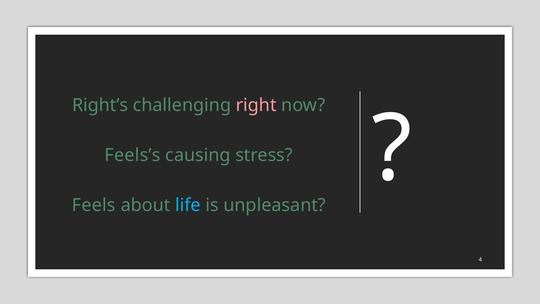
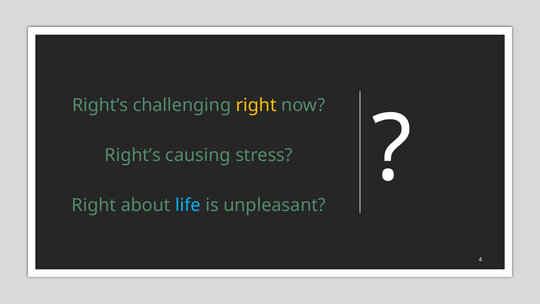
right at (256, 105) colour: pink -> yellow
Feels’s at (133, 155): Feels’s -> Right’s
Feels at (94, 205): Feels -> Right
